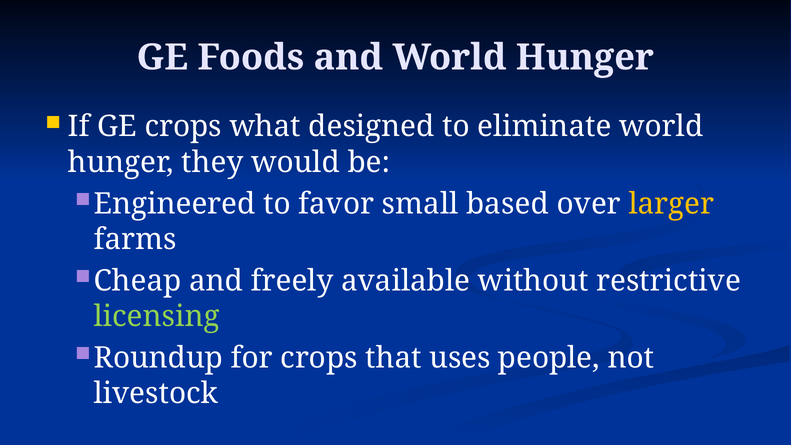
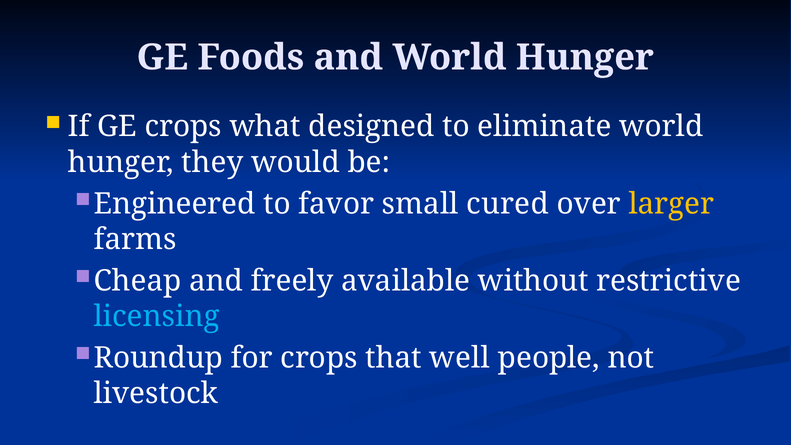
based: based -> cured
licensing colour: light green -> light blue
uses: uses -> well
